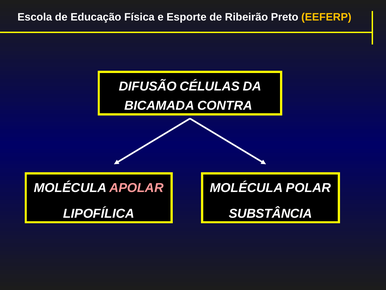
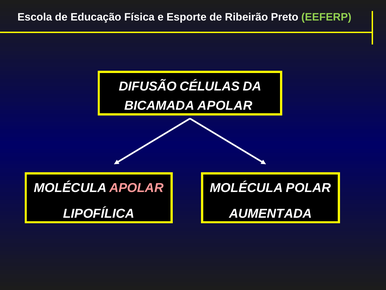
EEFERP colour: yellow -> light green
BICAMADA CONTRA: CONTRA -> APOLAR
SUBSTÂNCIA: SUBSTÂNCIA -> AUMENTADA
